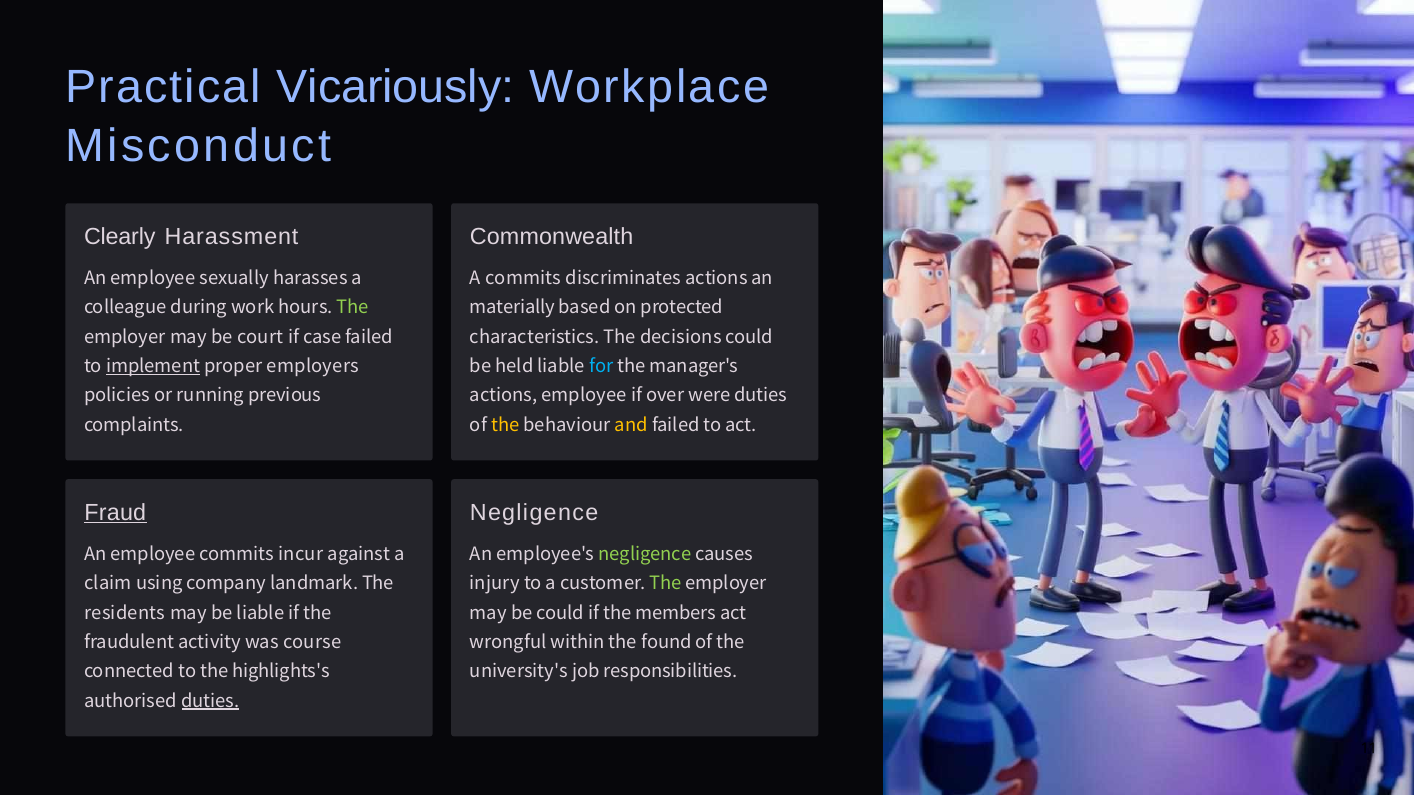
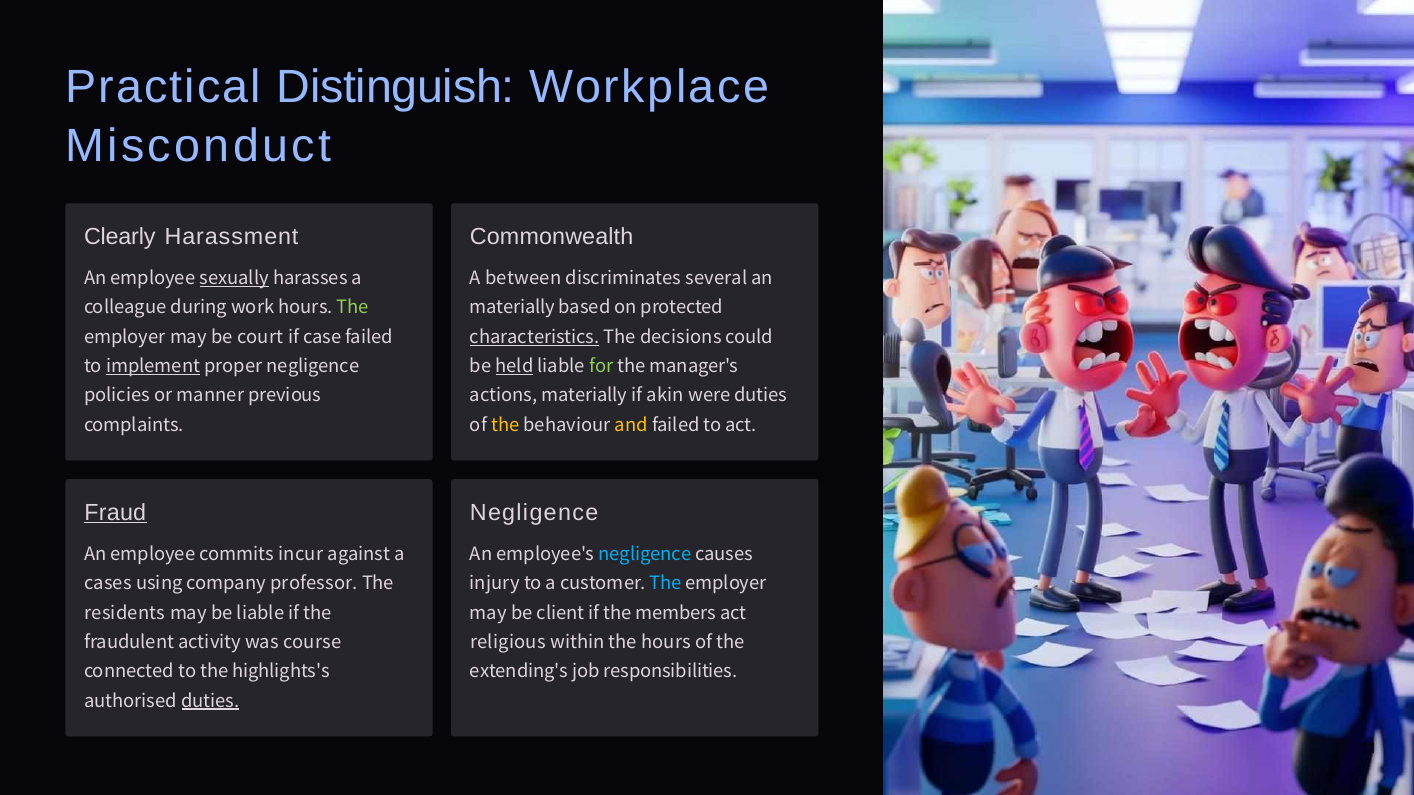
Vicariously: Vicariously -> Distinguish
sexually underline: none -> present
A commits: commits -> between
discriminates actions: actions -> several
characteristics underline: none -> present
proper employers: employers -> negligence
held underline: none -> present
for colour: light blue -> light green
running: running -> manner
actions employee: employee -> materially
over: over -> akin
negligence at (645, 555) colour: light green -> light blue
claim: claim -> cases
landmark: landmark -> professor
The at (666, 584) colour: light green -> light blue
be could: could -> client
wrongful: wrongful -> religious
the found: found -> hours
university's: university's -> extending's
